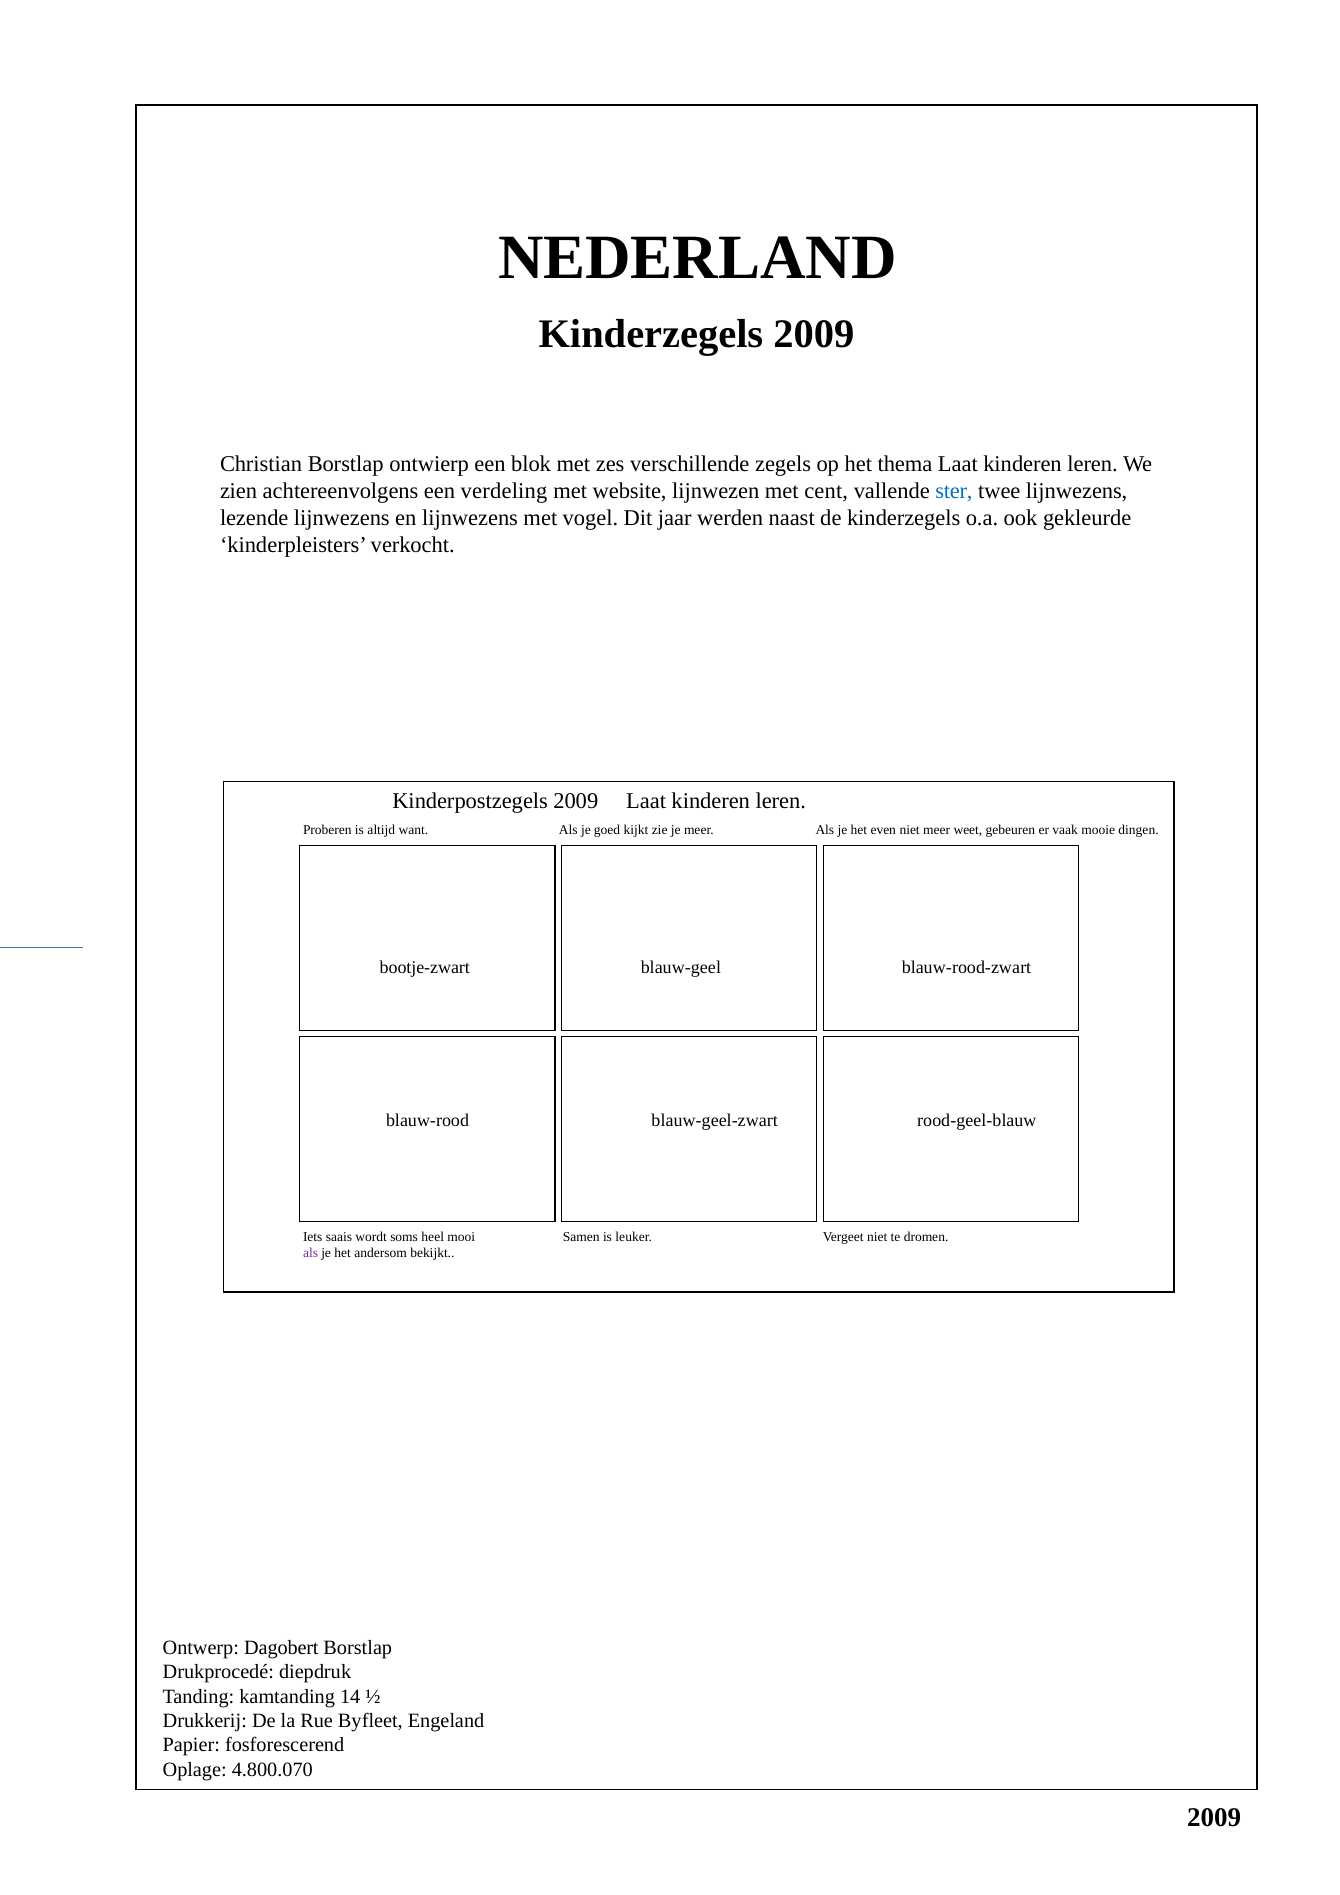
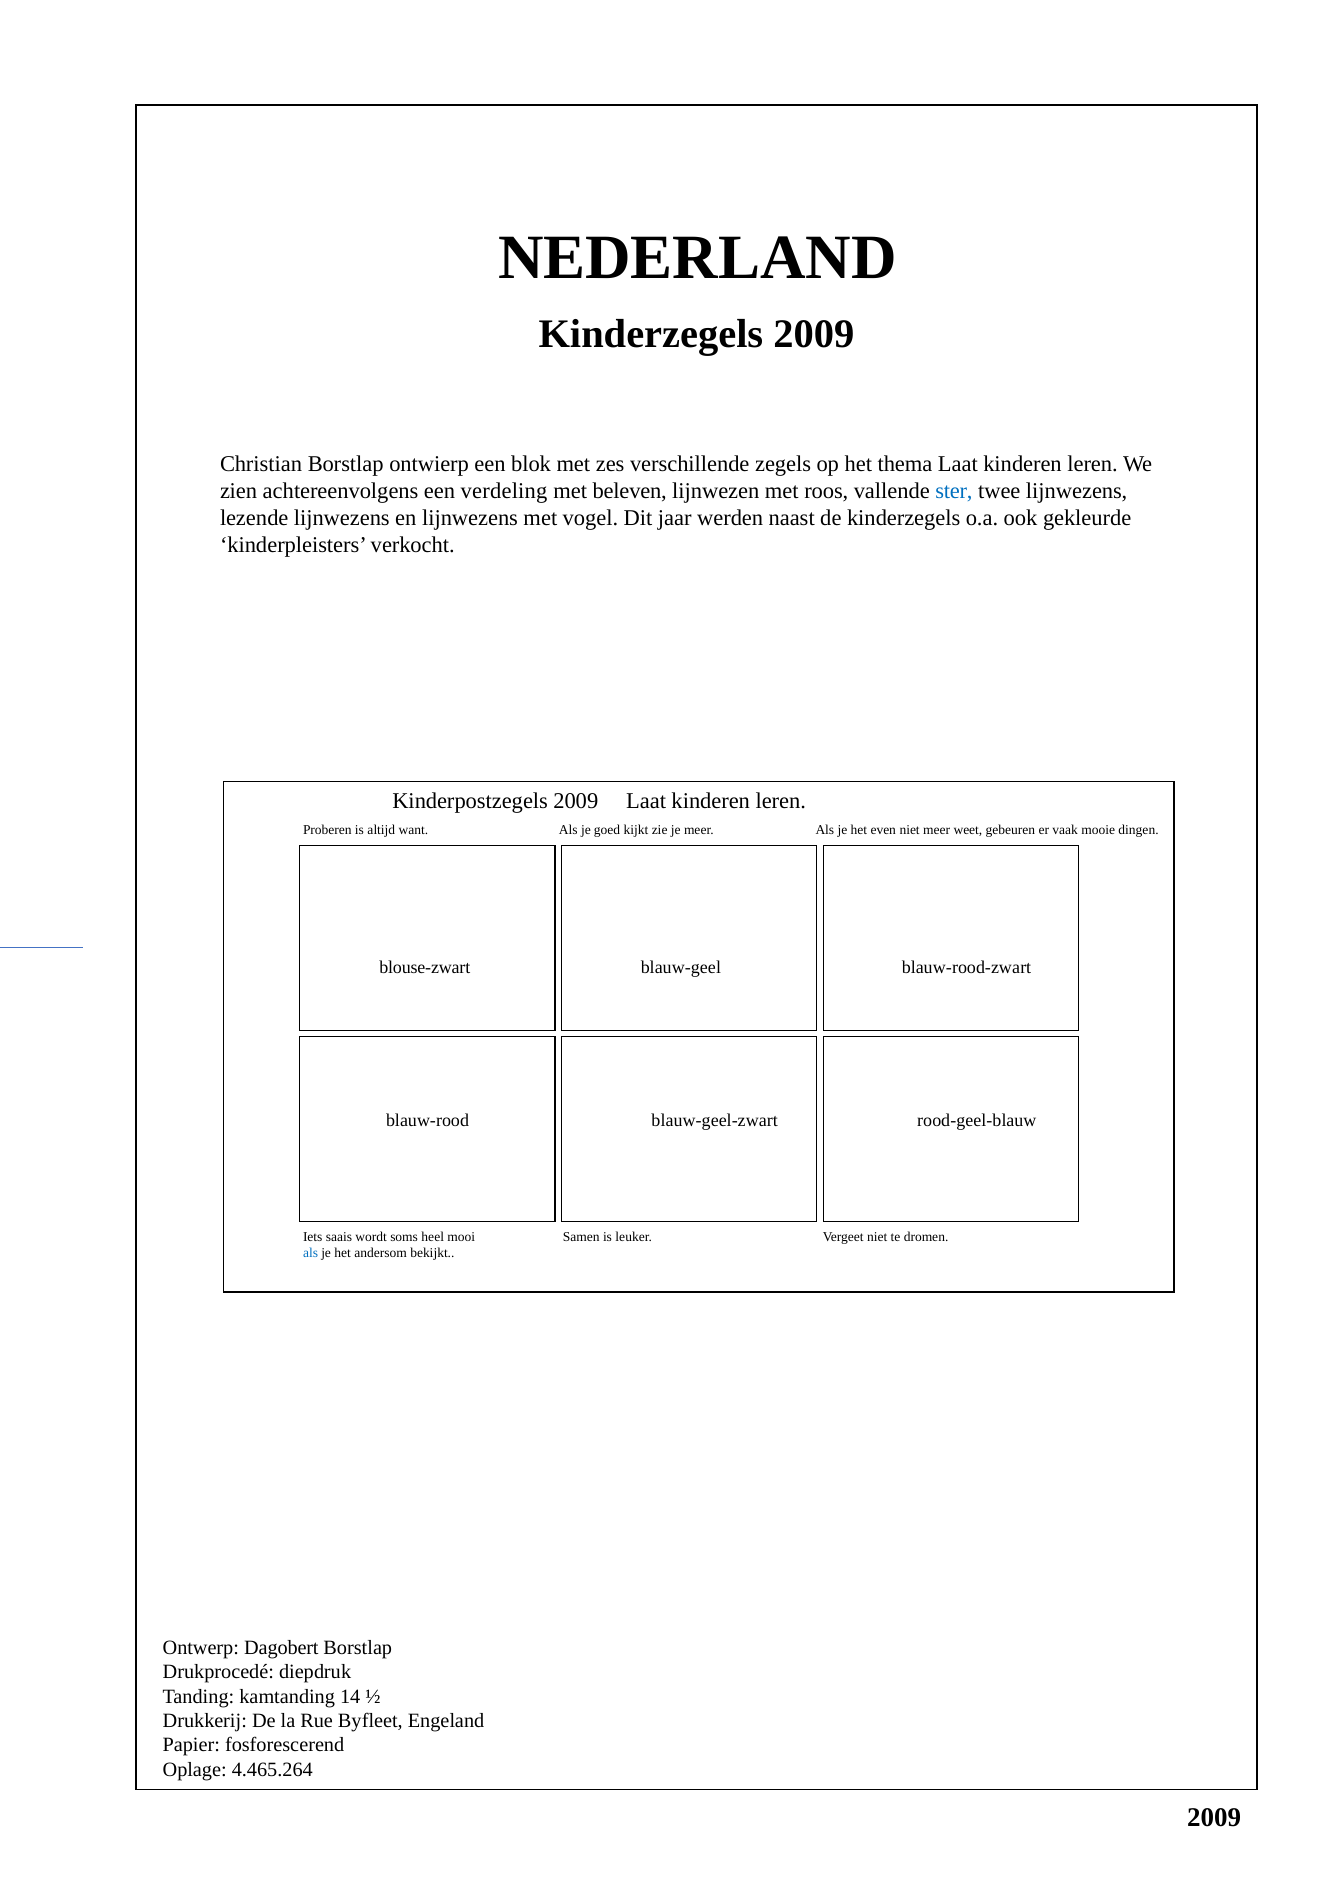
website: website -> beleven
cent: cent -> roos
bootje-zwart: bootje-zwart -> blouse-zwart
als at (311, 1253) colour: purple -> blue
4.800.070: 4.800.070 -> 4.465.264
